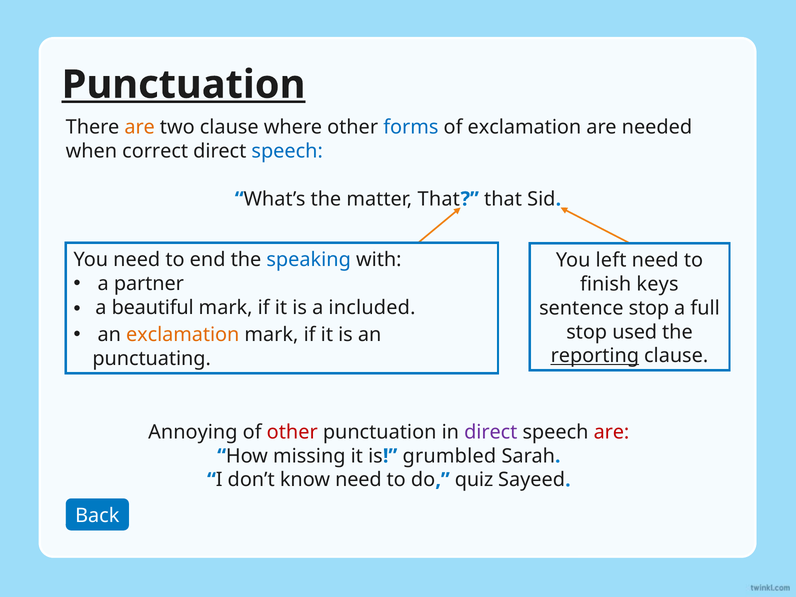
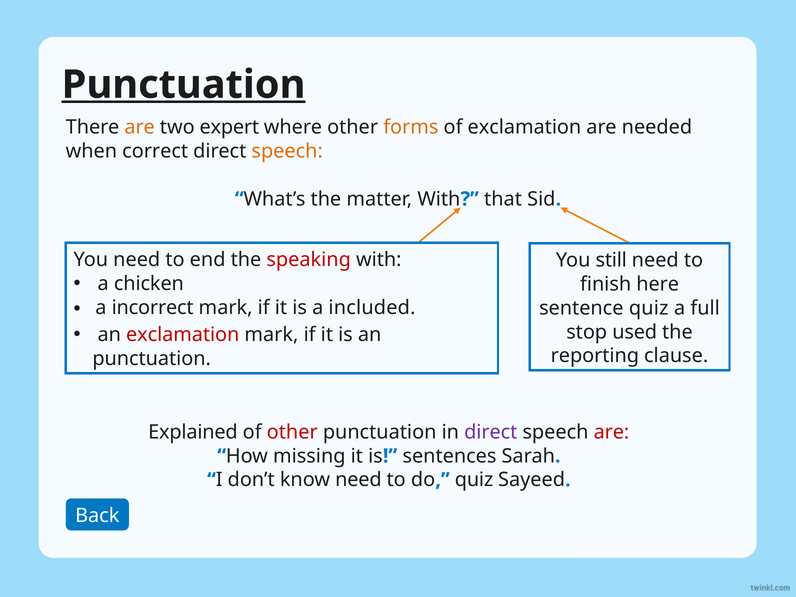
two clause: clause -> expert
forms colour: blue -> orange
speech at (287, 151) colour: blue -> orange
matter That: That -> With
speaking colour: blue -> red
left: left -> still
partner: partner -> chicken
keys: keys -> here
beautiful: beautiful -> incorrect
sentence stop: stop -> quiz
exclamation at (183, 335) colour: orange -> red
reporting underline: present -> none
punctuating at (152, 359): punctuating -> punctuation
Annoying: Annoying -> Explained
grumbled: grumbled -> sentences
